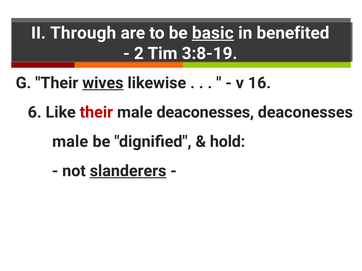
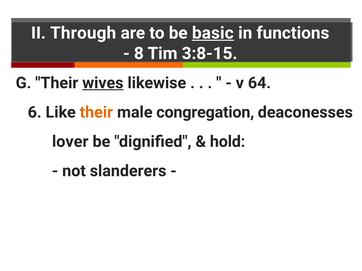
benefited: benefited -> functions
2: 2 -> 8
3:8-19: 3:8-19 -> 3:8-15
16: 16 -> 64
their at (96, 112) colour: red -> orange
male deaconesses: deaconesses -> congregation
male at (70, 142): male -> lover
slanderers underline: present -> none
